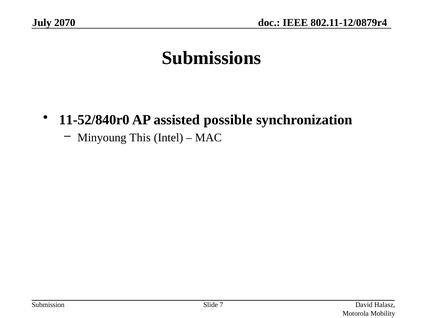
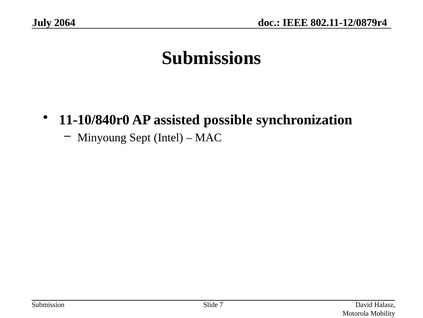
2070: 2070 -> 2064
11-52/840r0: 11-52/840r0 -> 11-10/840r0
This: This -> Sept
